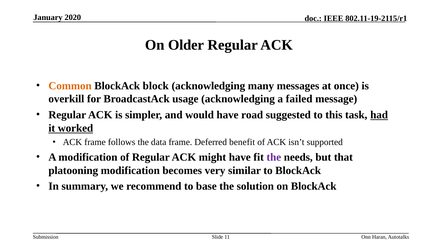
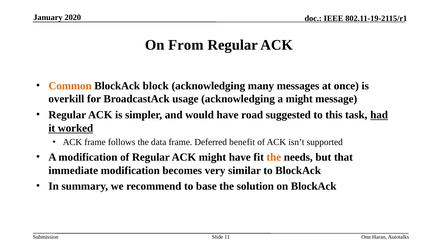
Older: Older -> From
a failed: failed -> might
the at (274, 157) colour: purple -> orange
platooning: platooning -> immediate
